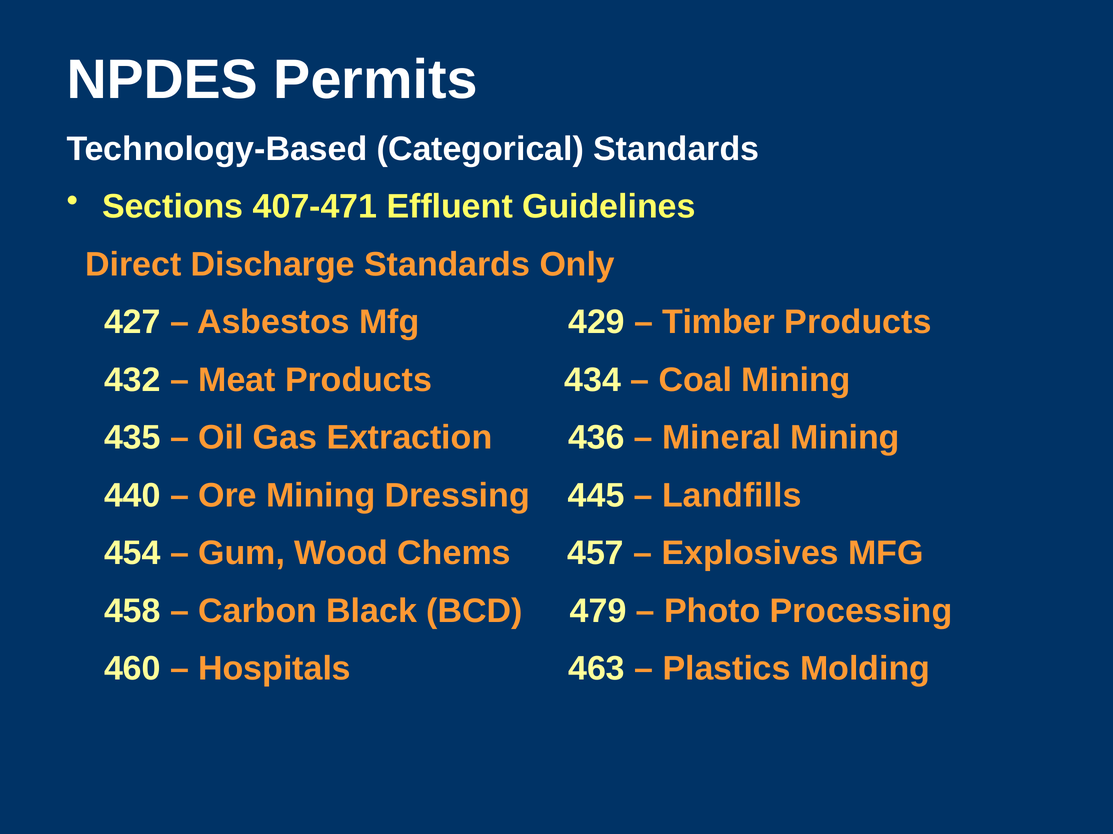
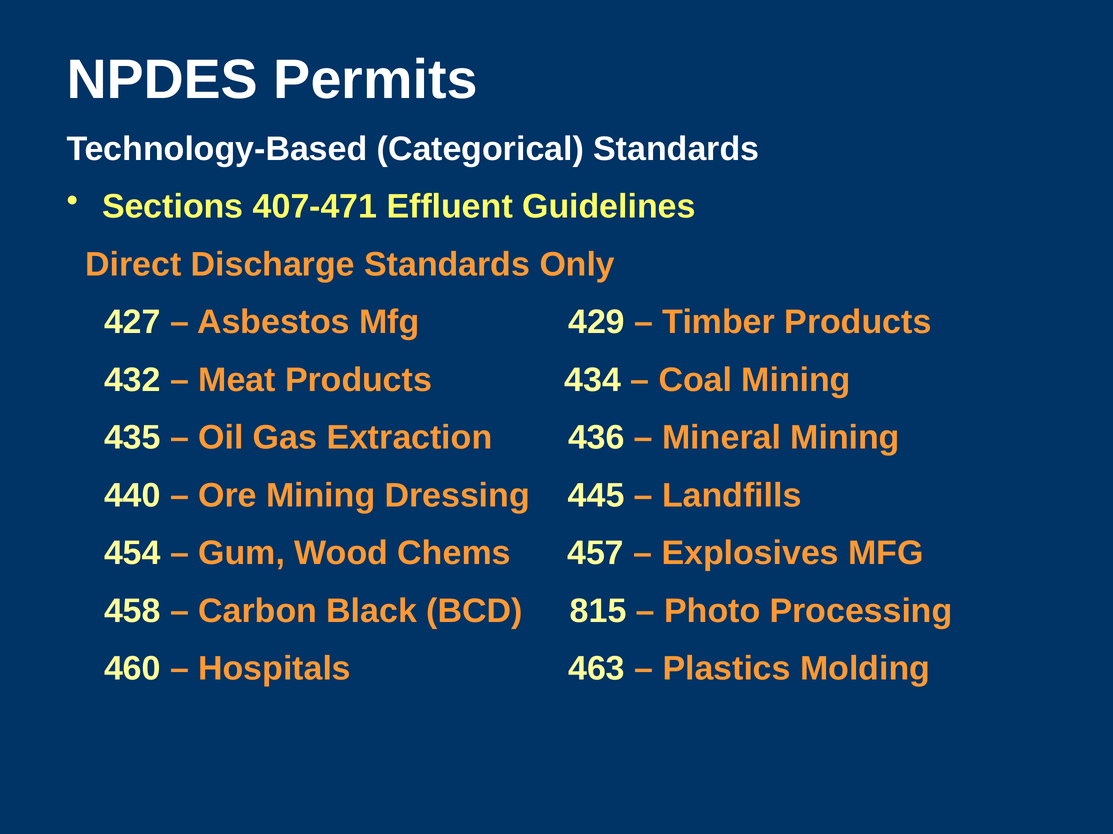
479: 479 -> 815
